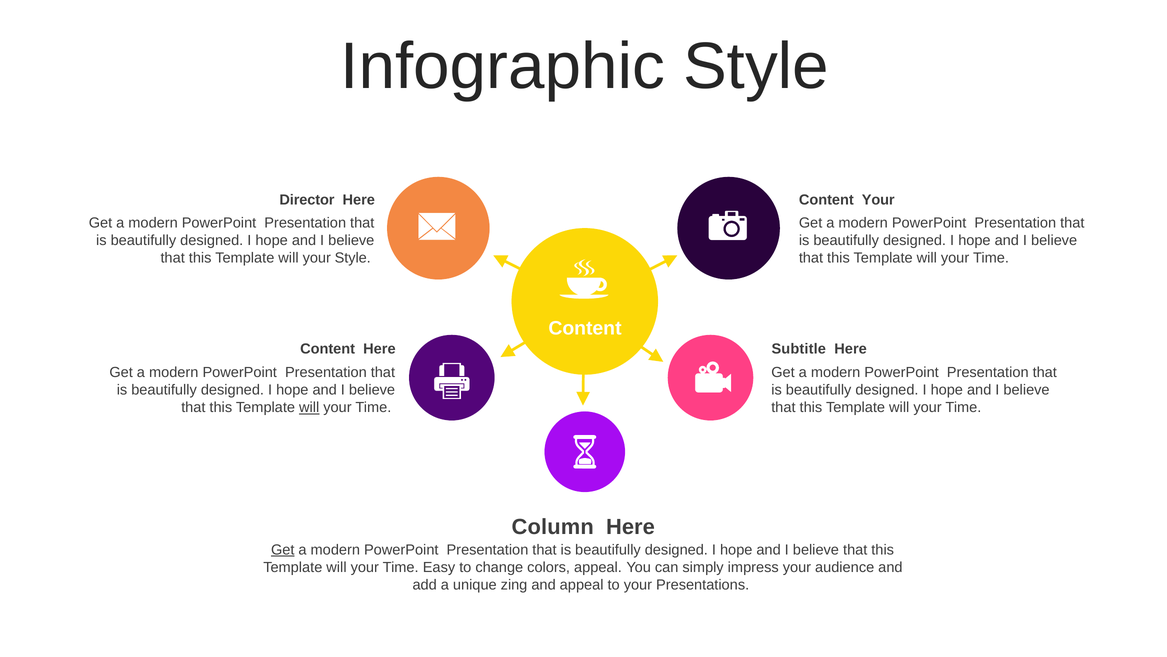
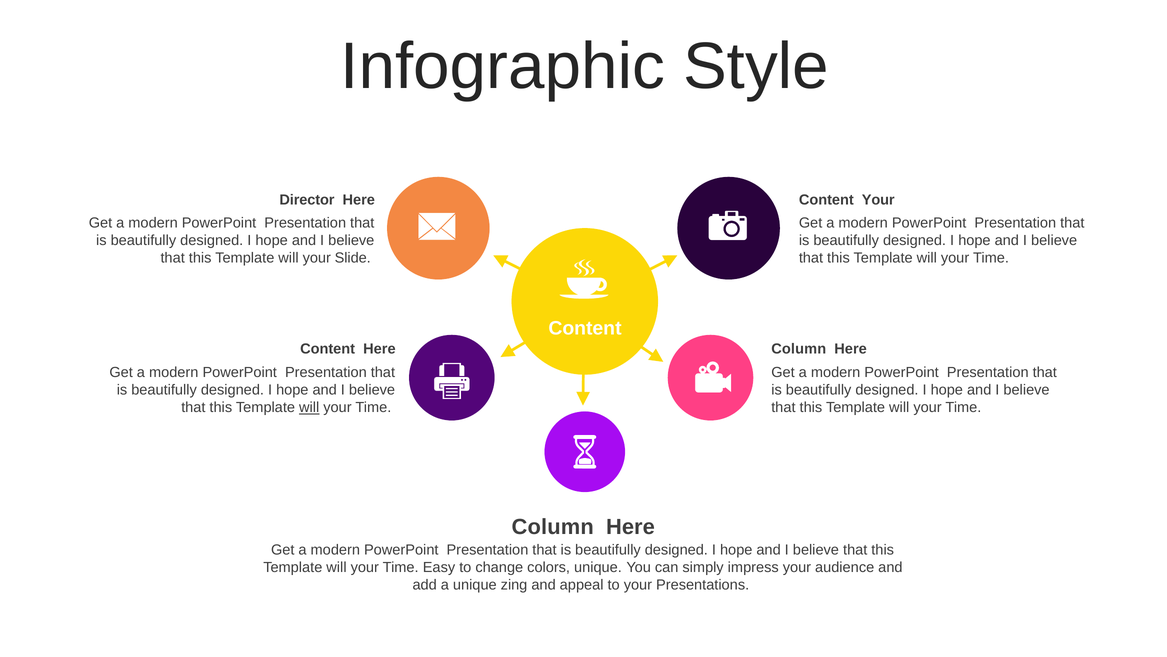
your Style: Style -> Slide
Subtitle at (799, 349): Subtitle -> Column
Get at (283, 549) underline: present -> none
colors appeal: appeal -> unique
